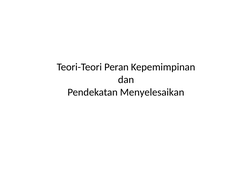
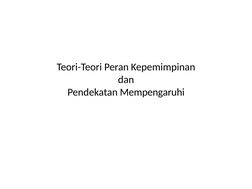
Menyelesaikan: Menyelesaikan -> Mempengaruhi
